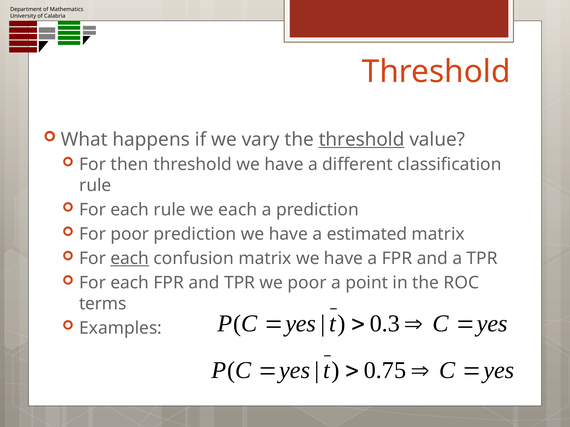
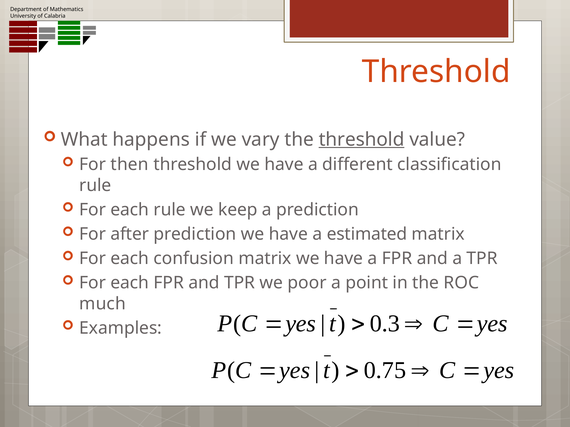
we each: each -> keep
For poor: poor -> after
each at (130, 259) underline: present -> none
terms: terms -> much
